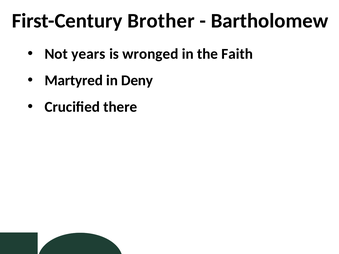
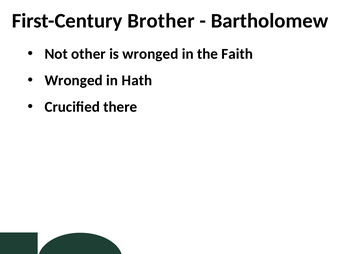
years: years -> other
Martyred at (74, 80): Martyred -> Wronged
Deny: Deny -> Hath
